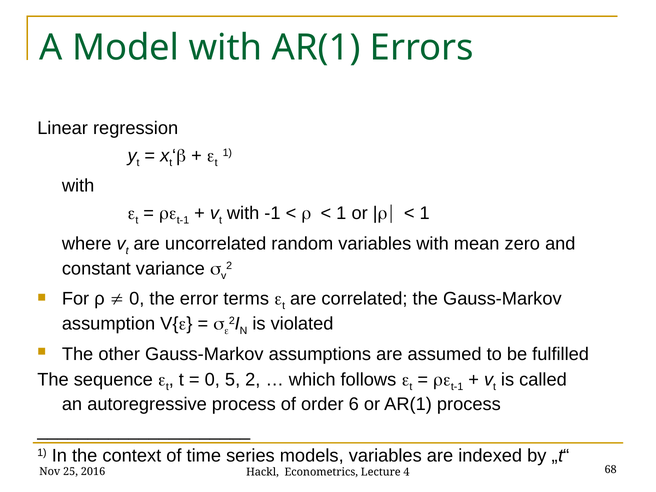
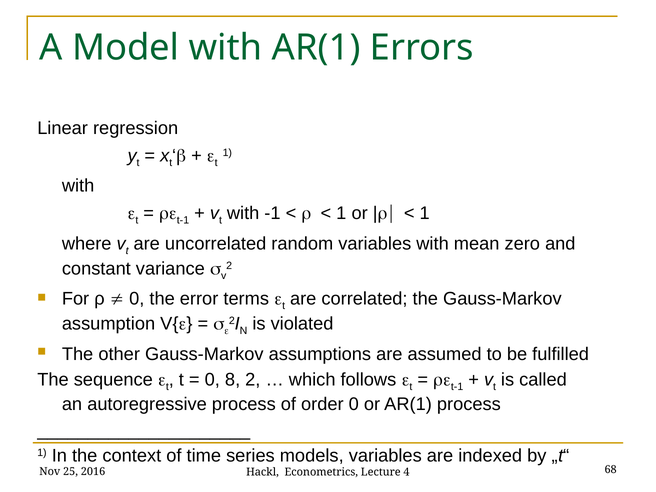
5: 5 -> 8
order 6: 6 -> 0
